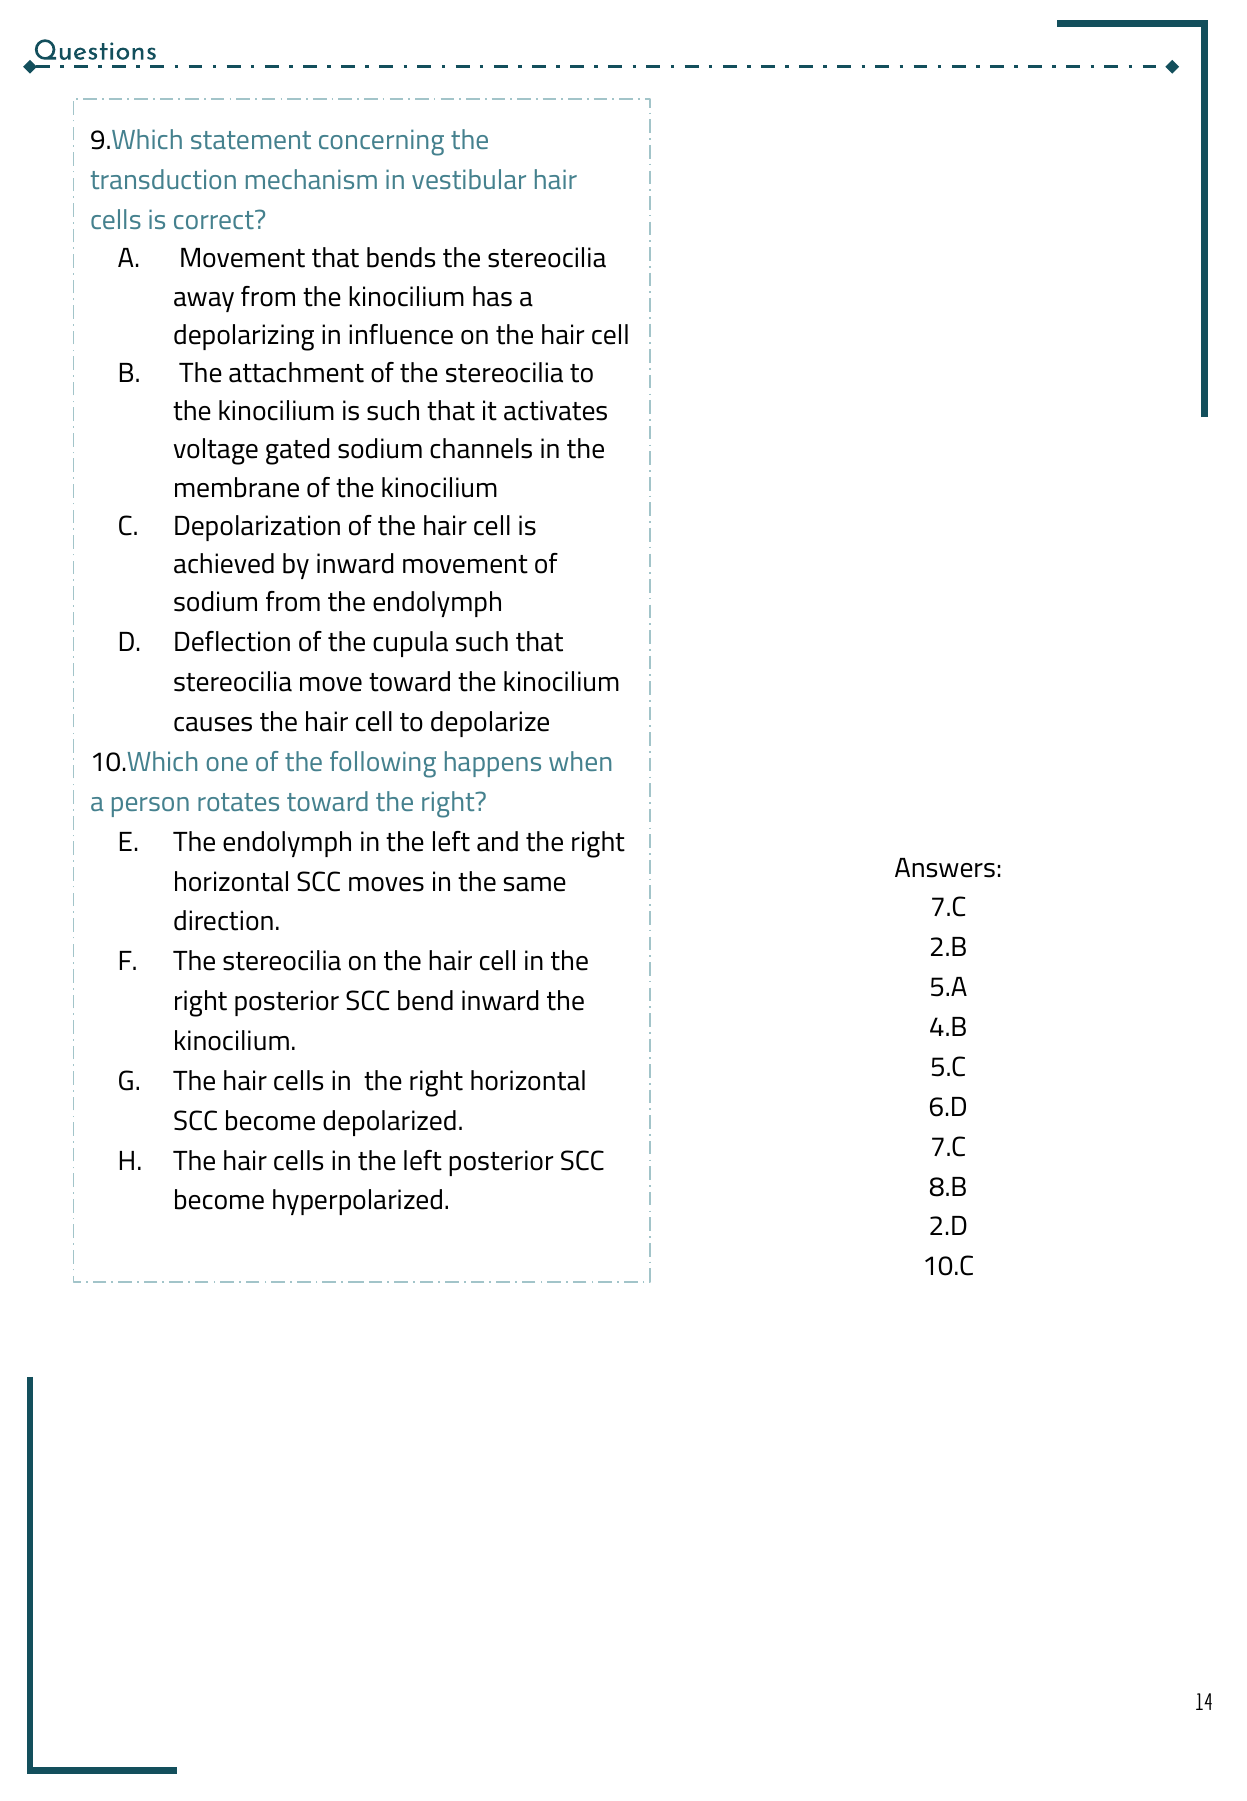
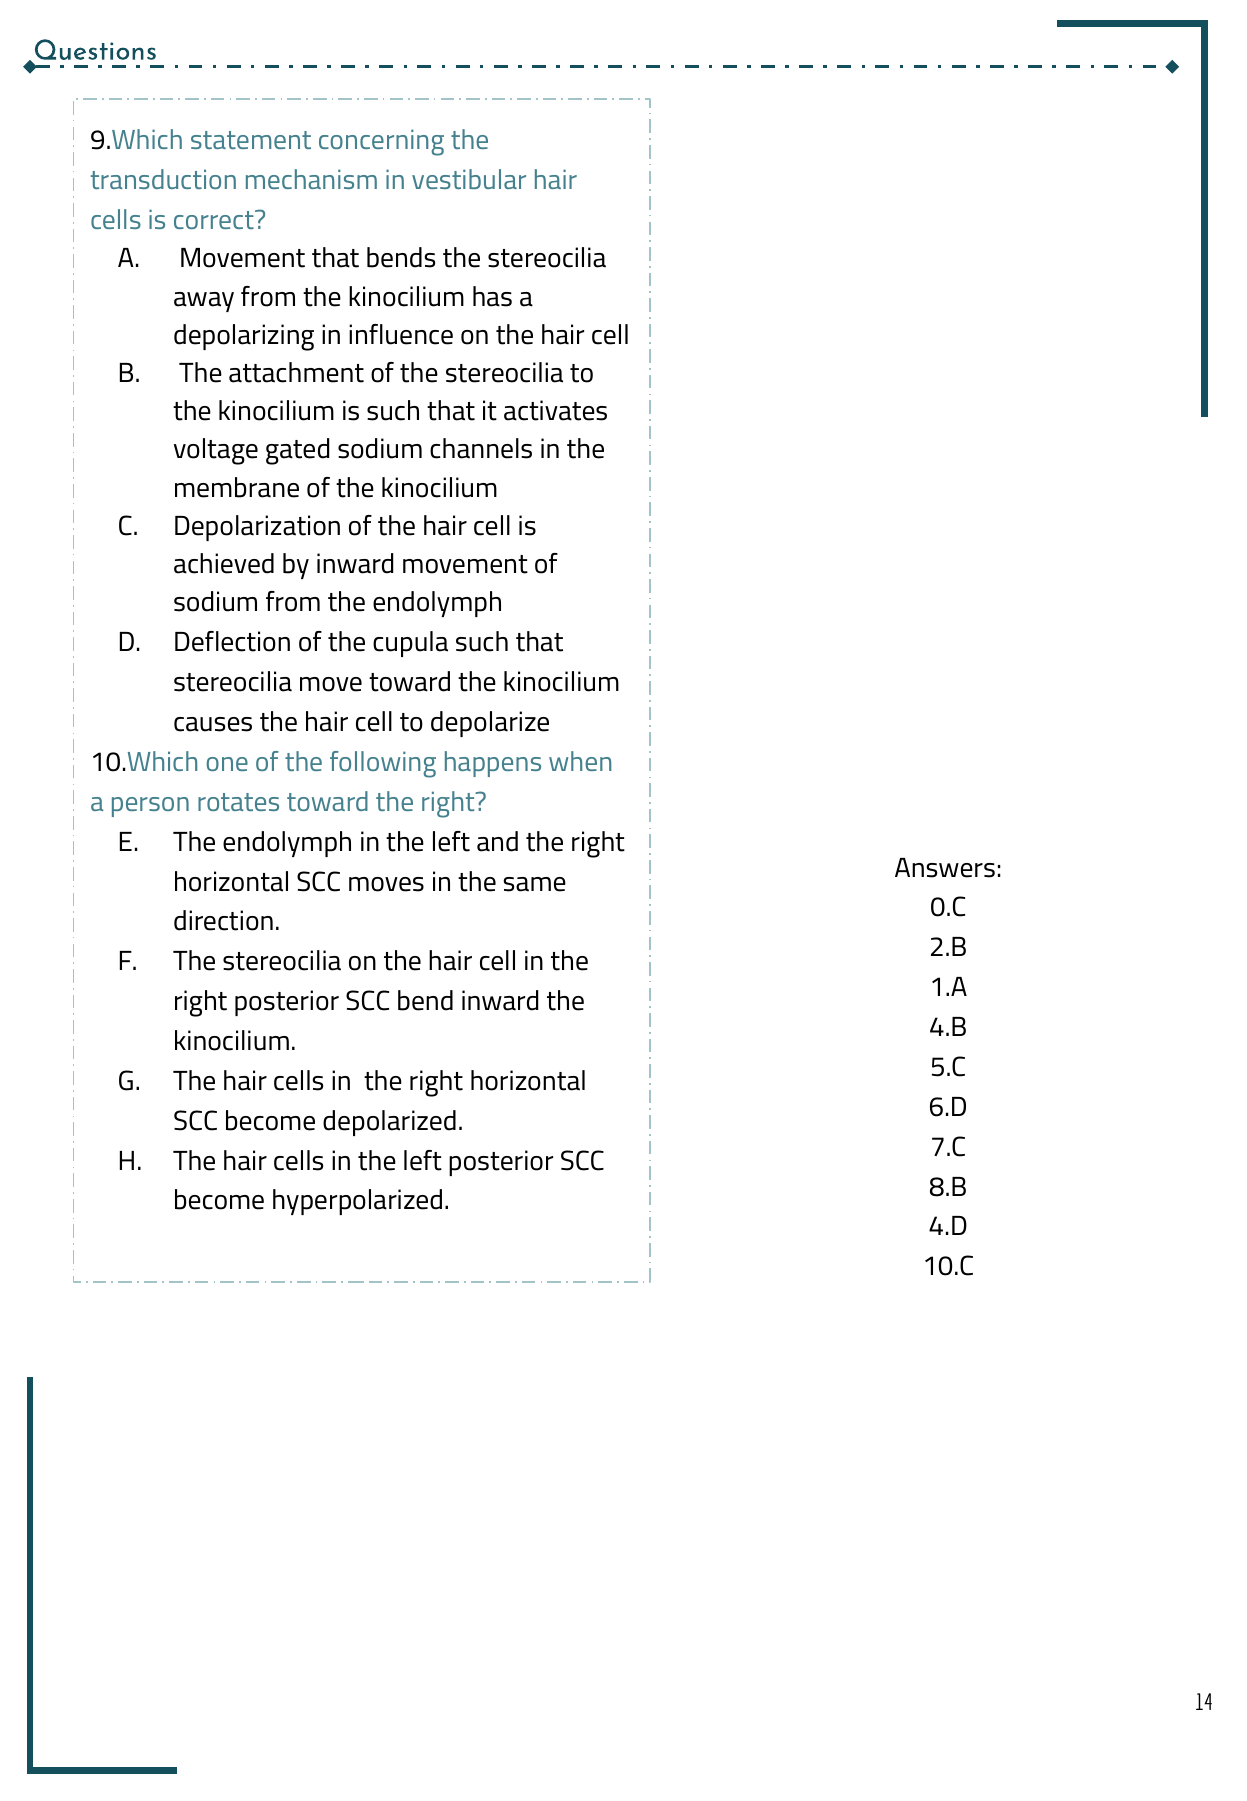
7.C at (948, 908): 7.C -> 0.C
5.A: 5.A -> 1.A
2.D: 2.D -> 4.D
